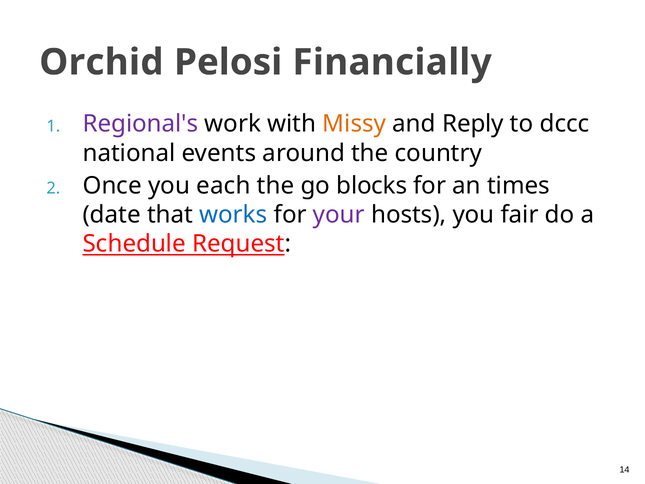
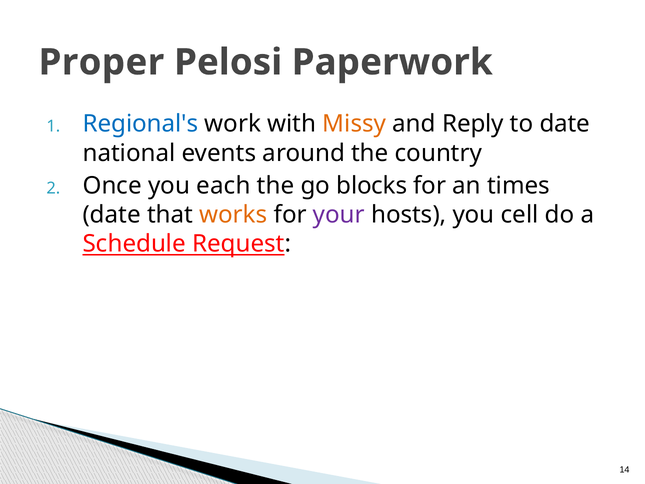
Orchid: Orchid -> Proper
Financially: Financially -> Paperwork
Regional's colour: purple -> blue
to dccc: dccc -> date
works colour: blue -> orange
fair: fair -> cell
